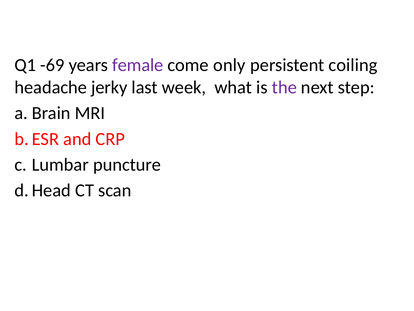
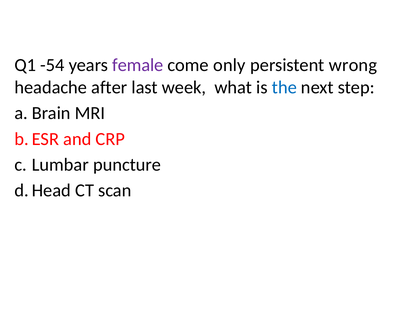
-69: -69 -> -54
coiling: coiling -> wrong
jerky: jerky -> after
the colour: purple -> blue
